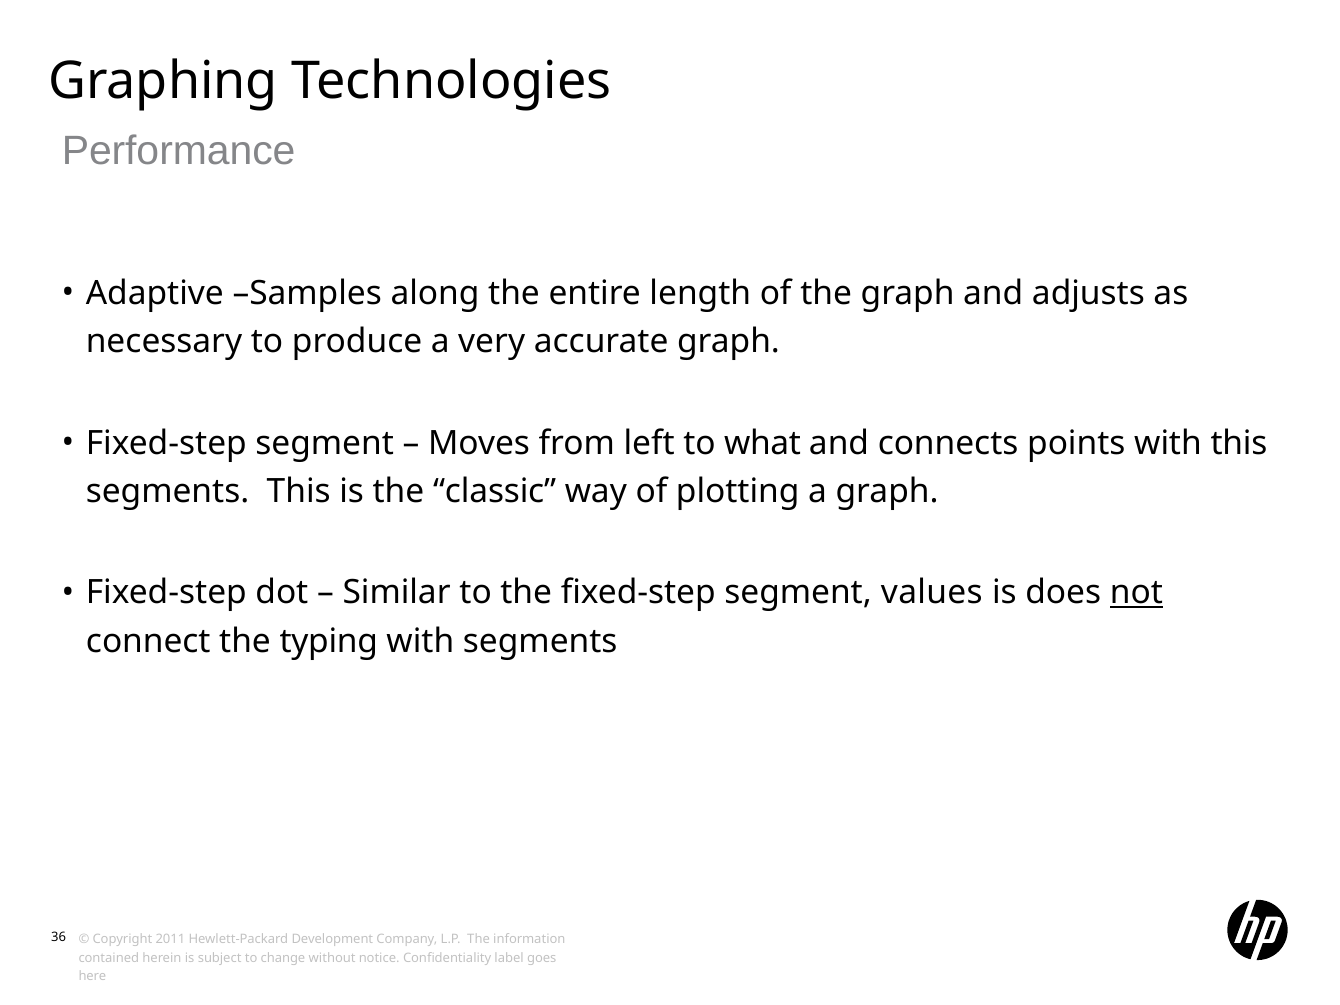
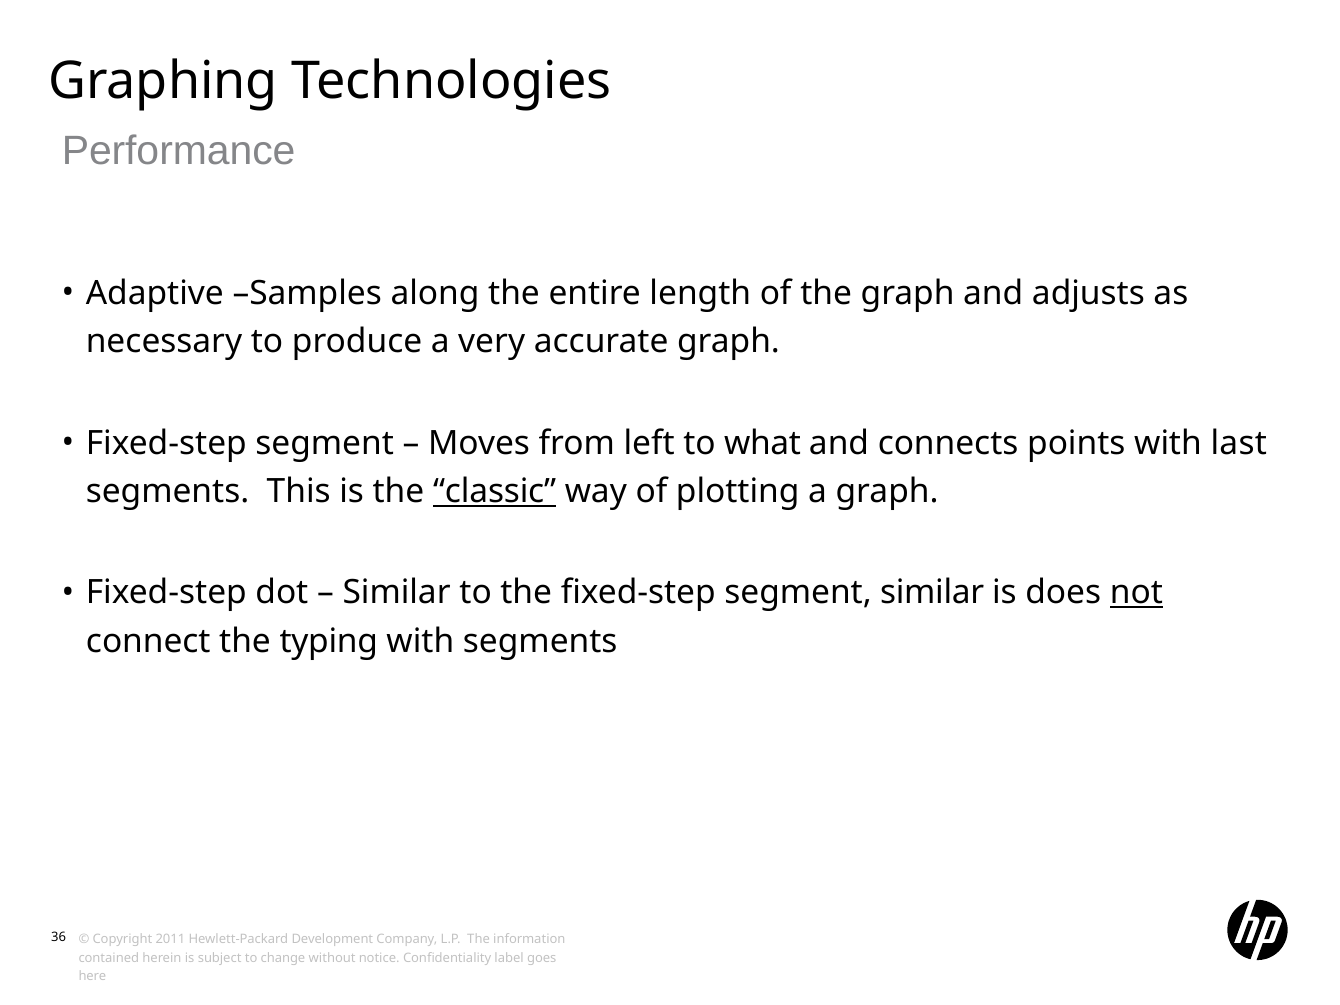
with this: this -> last
classic underline: none -> present
segment values: values -> similar
